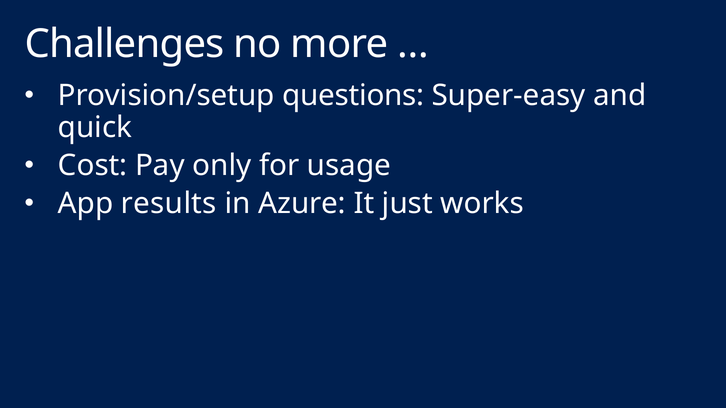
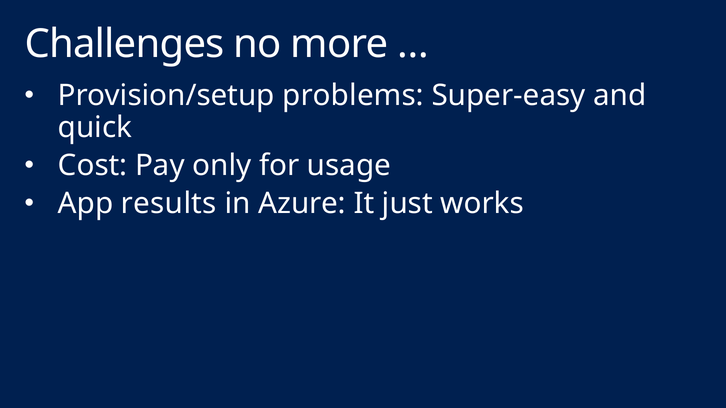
questions: questions -> problems
